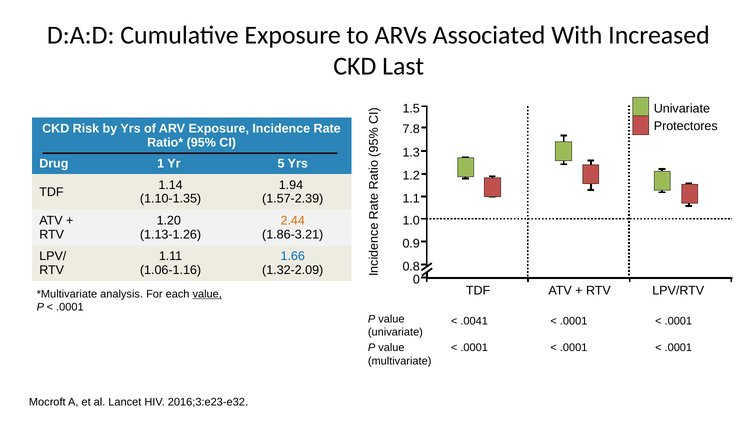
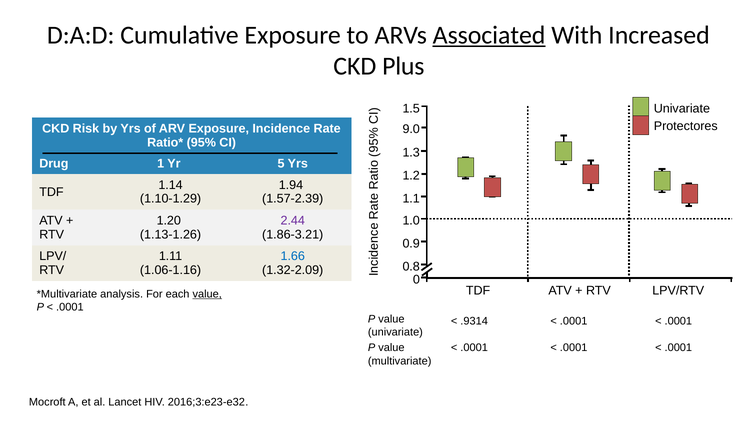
Associated underline: none -> present
Last: Last -> Plus
7.8: 7.8 -> 9.0
1.10-1.35: 1.10-1.35 -> 1.10-1.29
2.44 colour: orange -> purple
.0041: .0041 -> .9314
